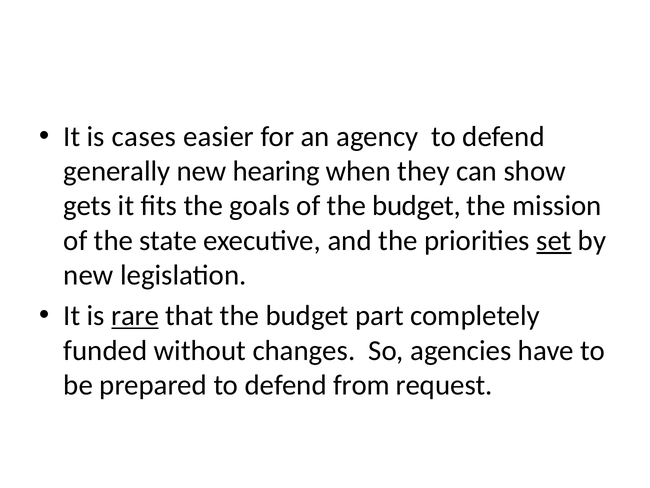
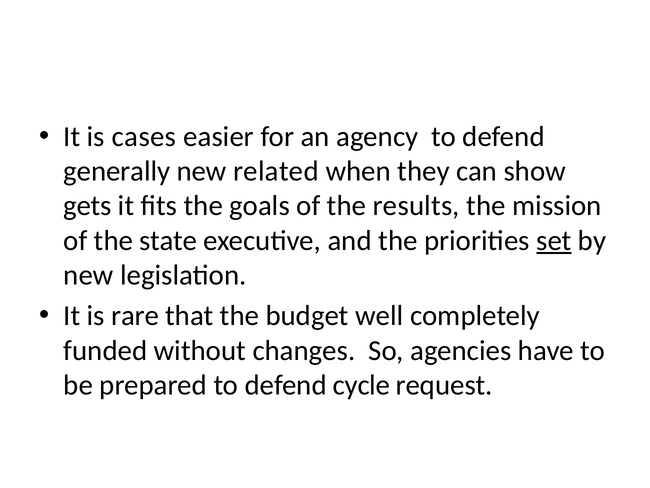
hearing: hearing -> related
of the budget: budget -> results
rare underline: present -> none
part: part -> well
from: from -> cycle
